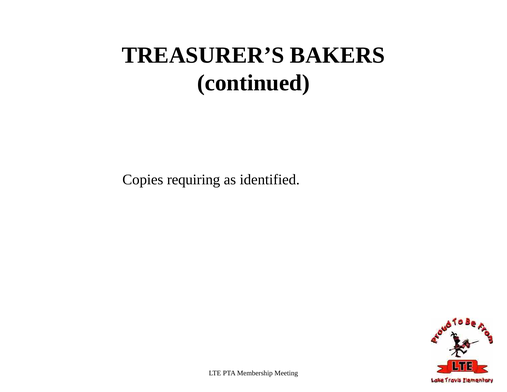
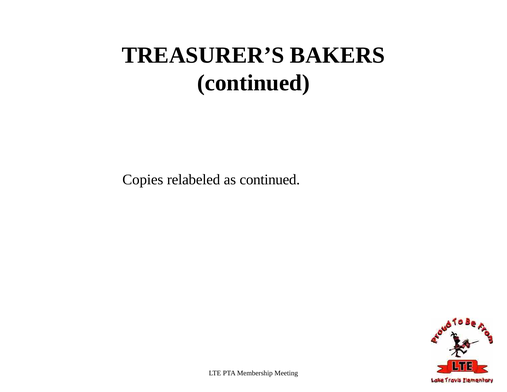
requiring: requiring -> relabeled
as identified: identified -> continued
